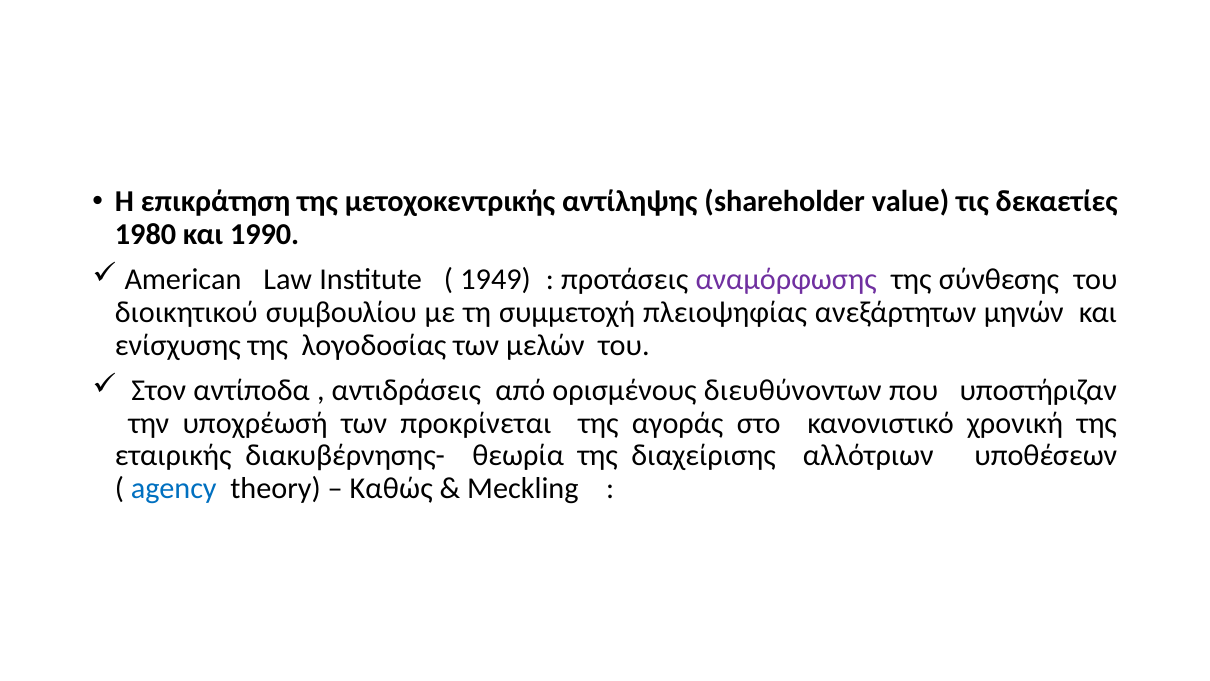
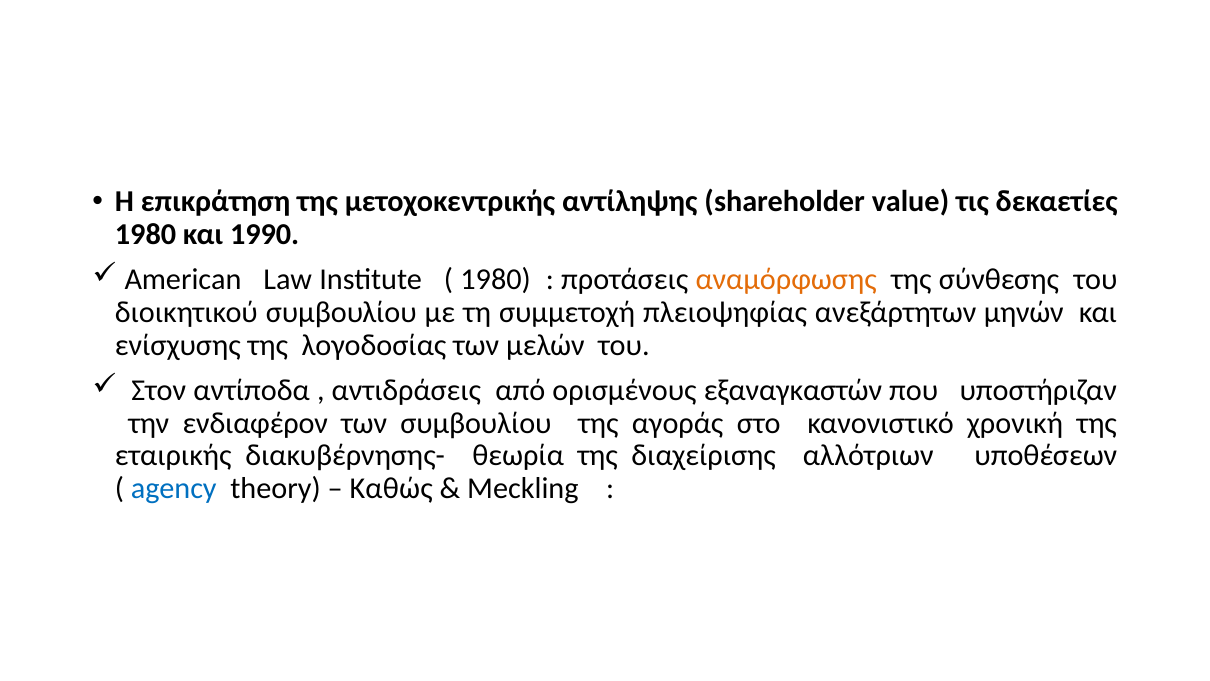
1949 at (496, 280): 1949 -> 1980
αναμόρφωσης colour: purple -> orange
διευθύνοντων: διευθύνοντων -> εξαναγκαστών
υποχρέωσή: υποχρέωσή -> ενδιαφέρον
των προκρίνεται: προκρίνεται -> συμβουλίου
